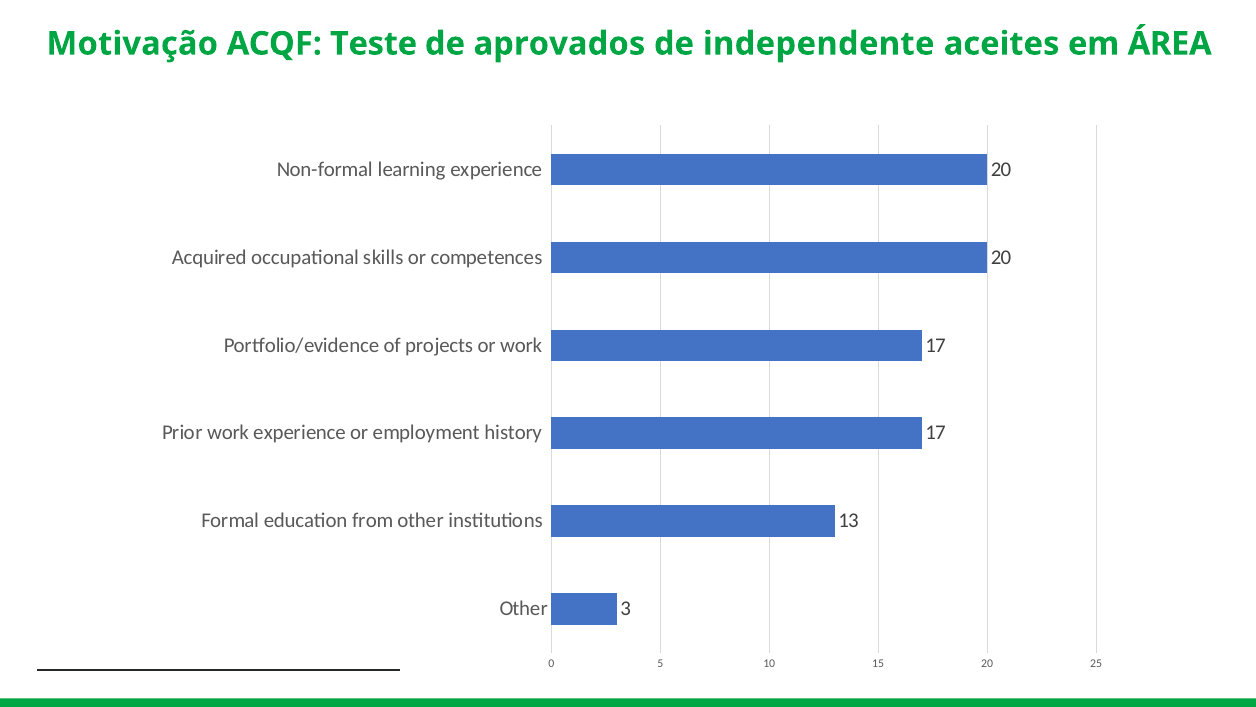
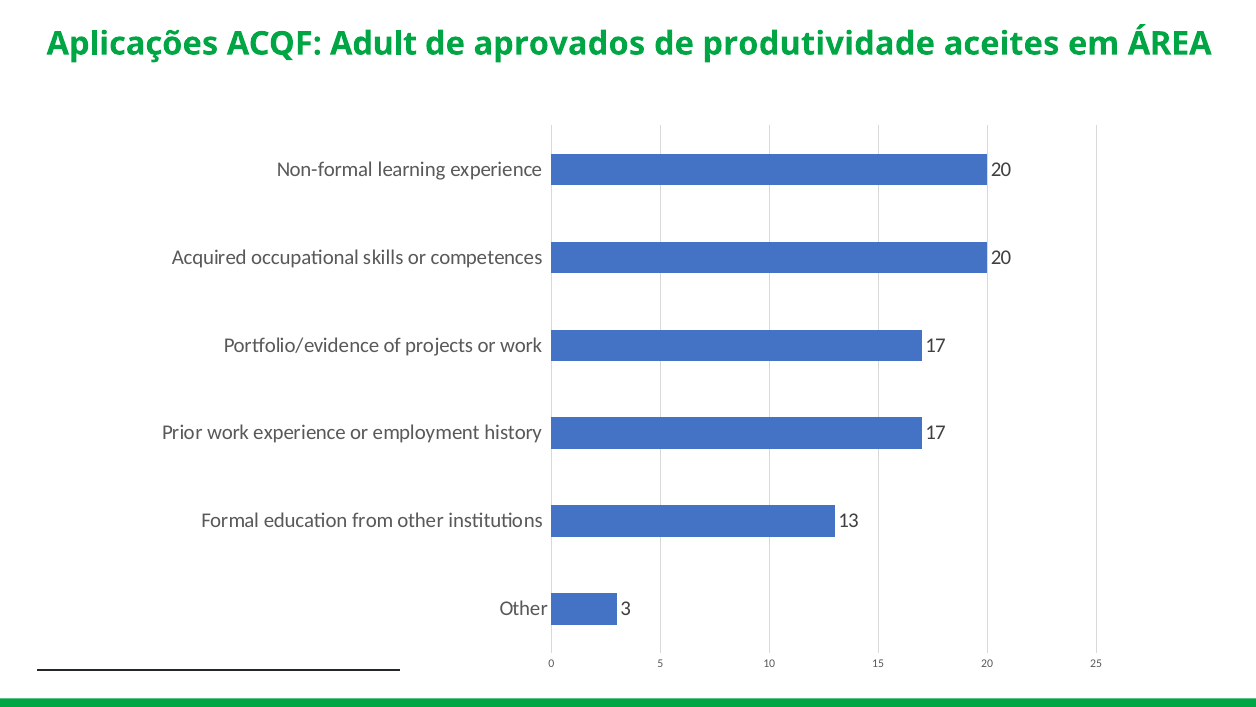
Motivação: Motivação -> Aplicações
Teste: Teste -> Adult
independente: independente -> produtividade
